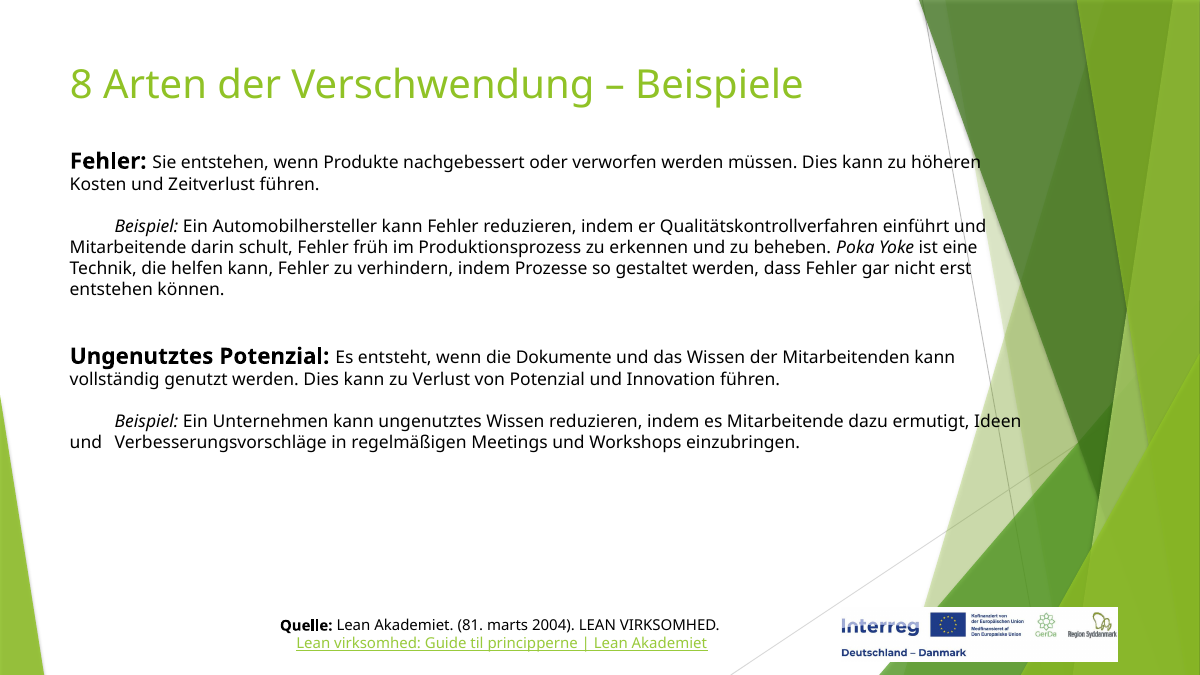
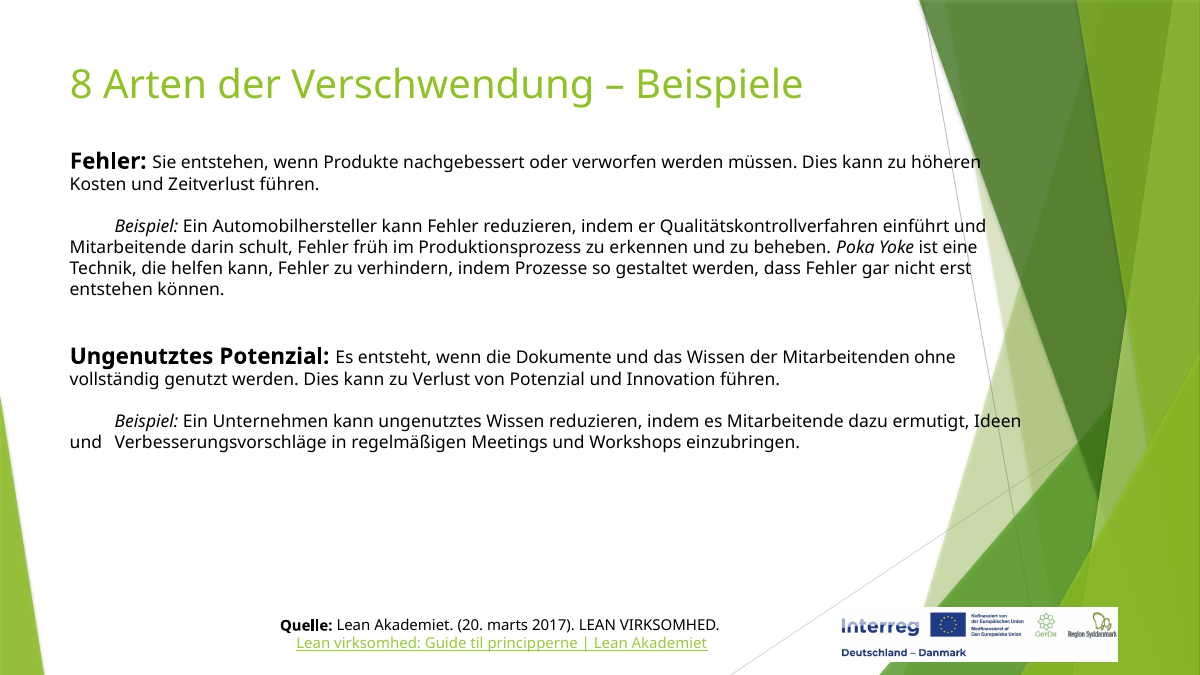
Mitarbeitenden kann: kann -> ohne
81: 81 -> 20
2004: 2004 -> 2017
